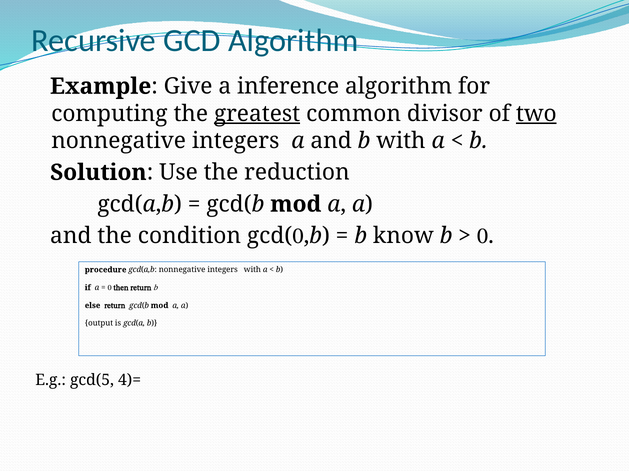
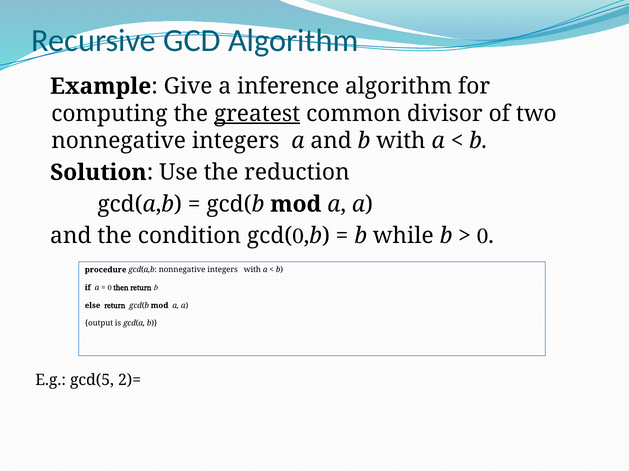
two underline: present -> none
know: know -> while
4)=: 4)= -> 2)=
